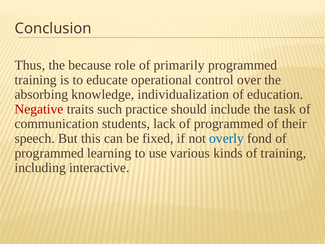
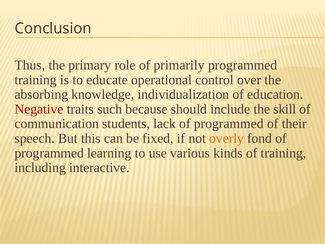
because: because -> primary
practice: practice -> because
task: task -> skill
overly colour: blue -> orange
